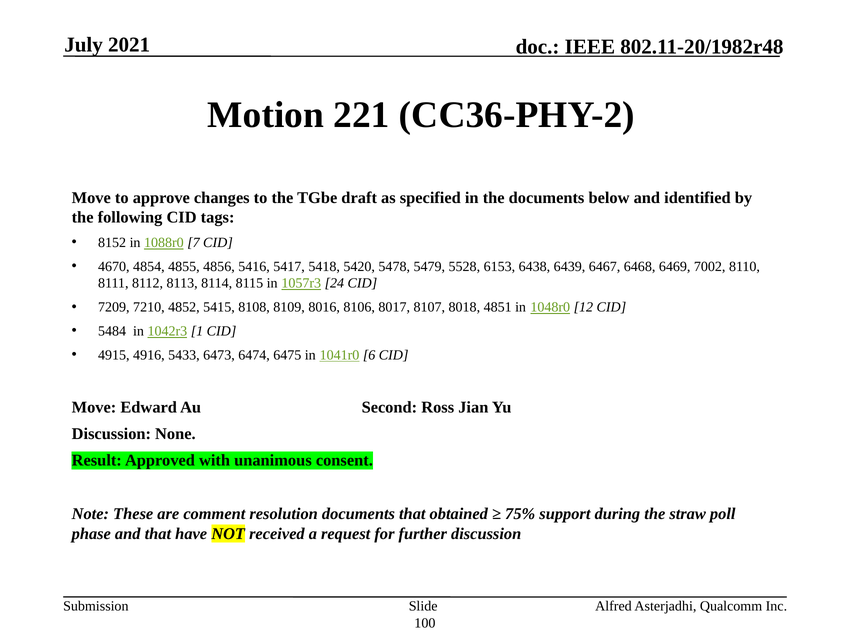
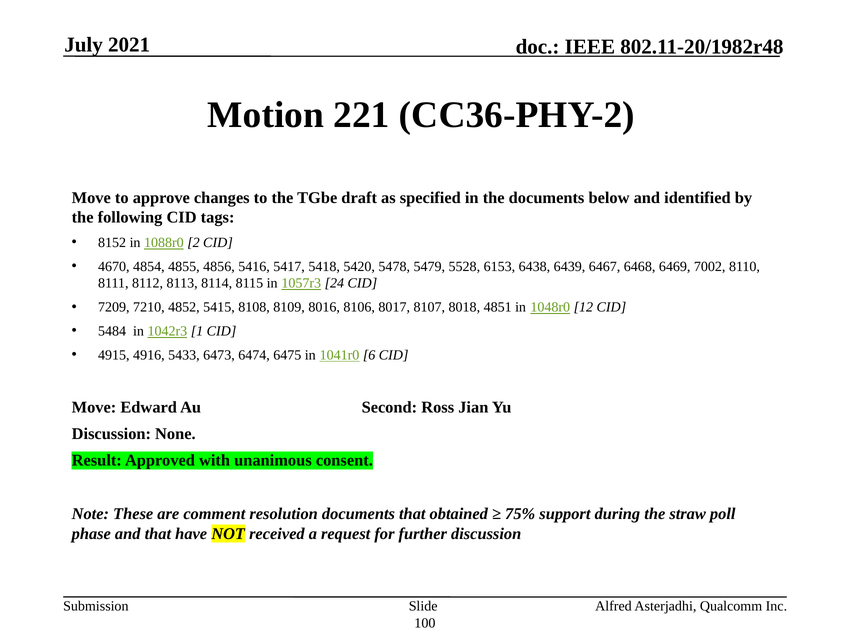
7: 7 -> 2
